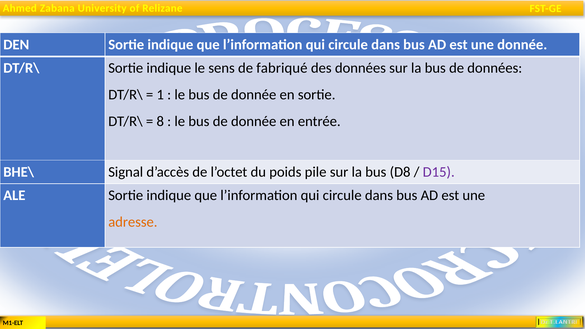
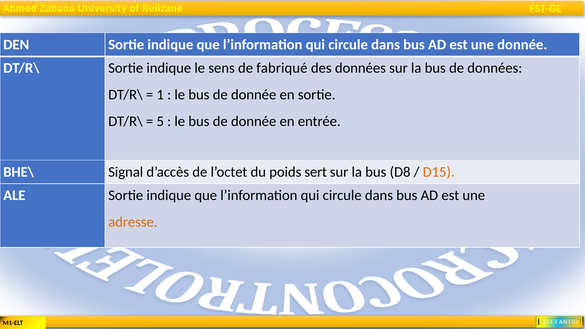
8: 8 -> 5
pile: pile -> sert
D15 colour: purple -> orange
